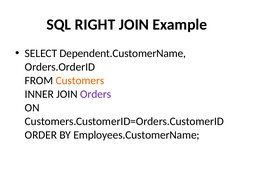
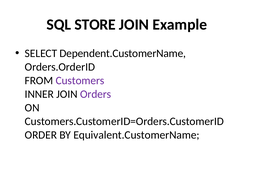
RIGHT: RIGHT -> STORE
Customers colour: orange -> purple
Employees.CustomerName: Employees.CustomerName -> Equivalent.CustomerName
